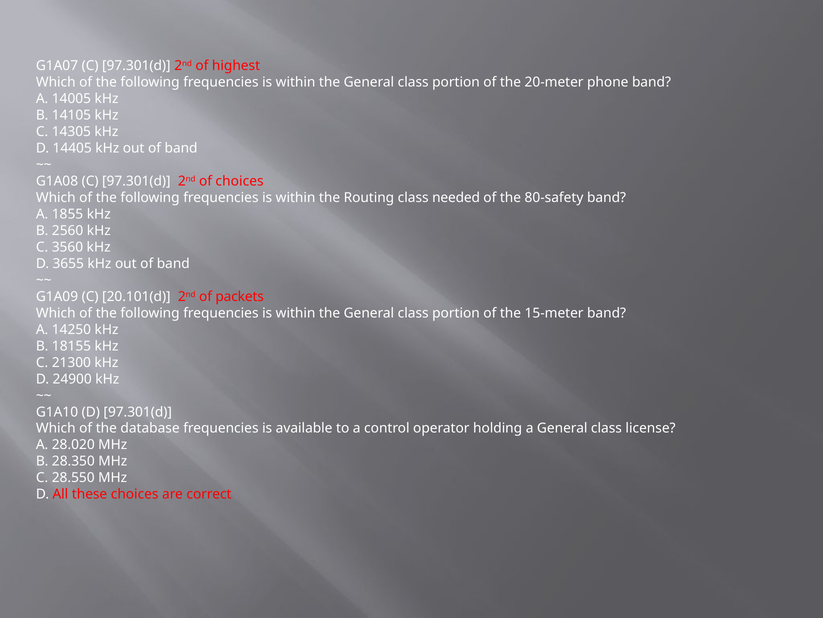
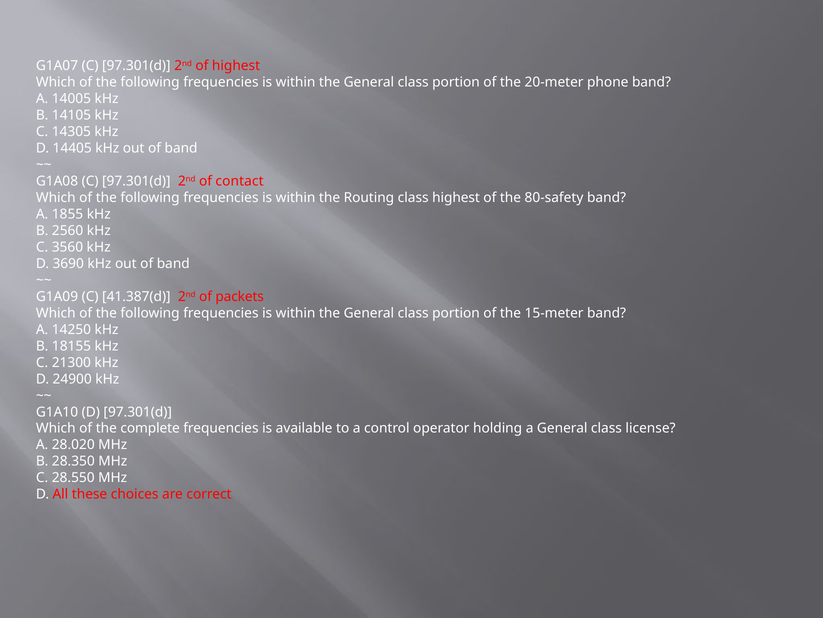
of choices: choices -> contact
class needed: needed -> highest
3655: 3655 -> 3690
20.101(d: 20.101(d -> 41.387(d
database: database -> complete
